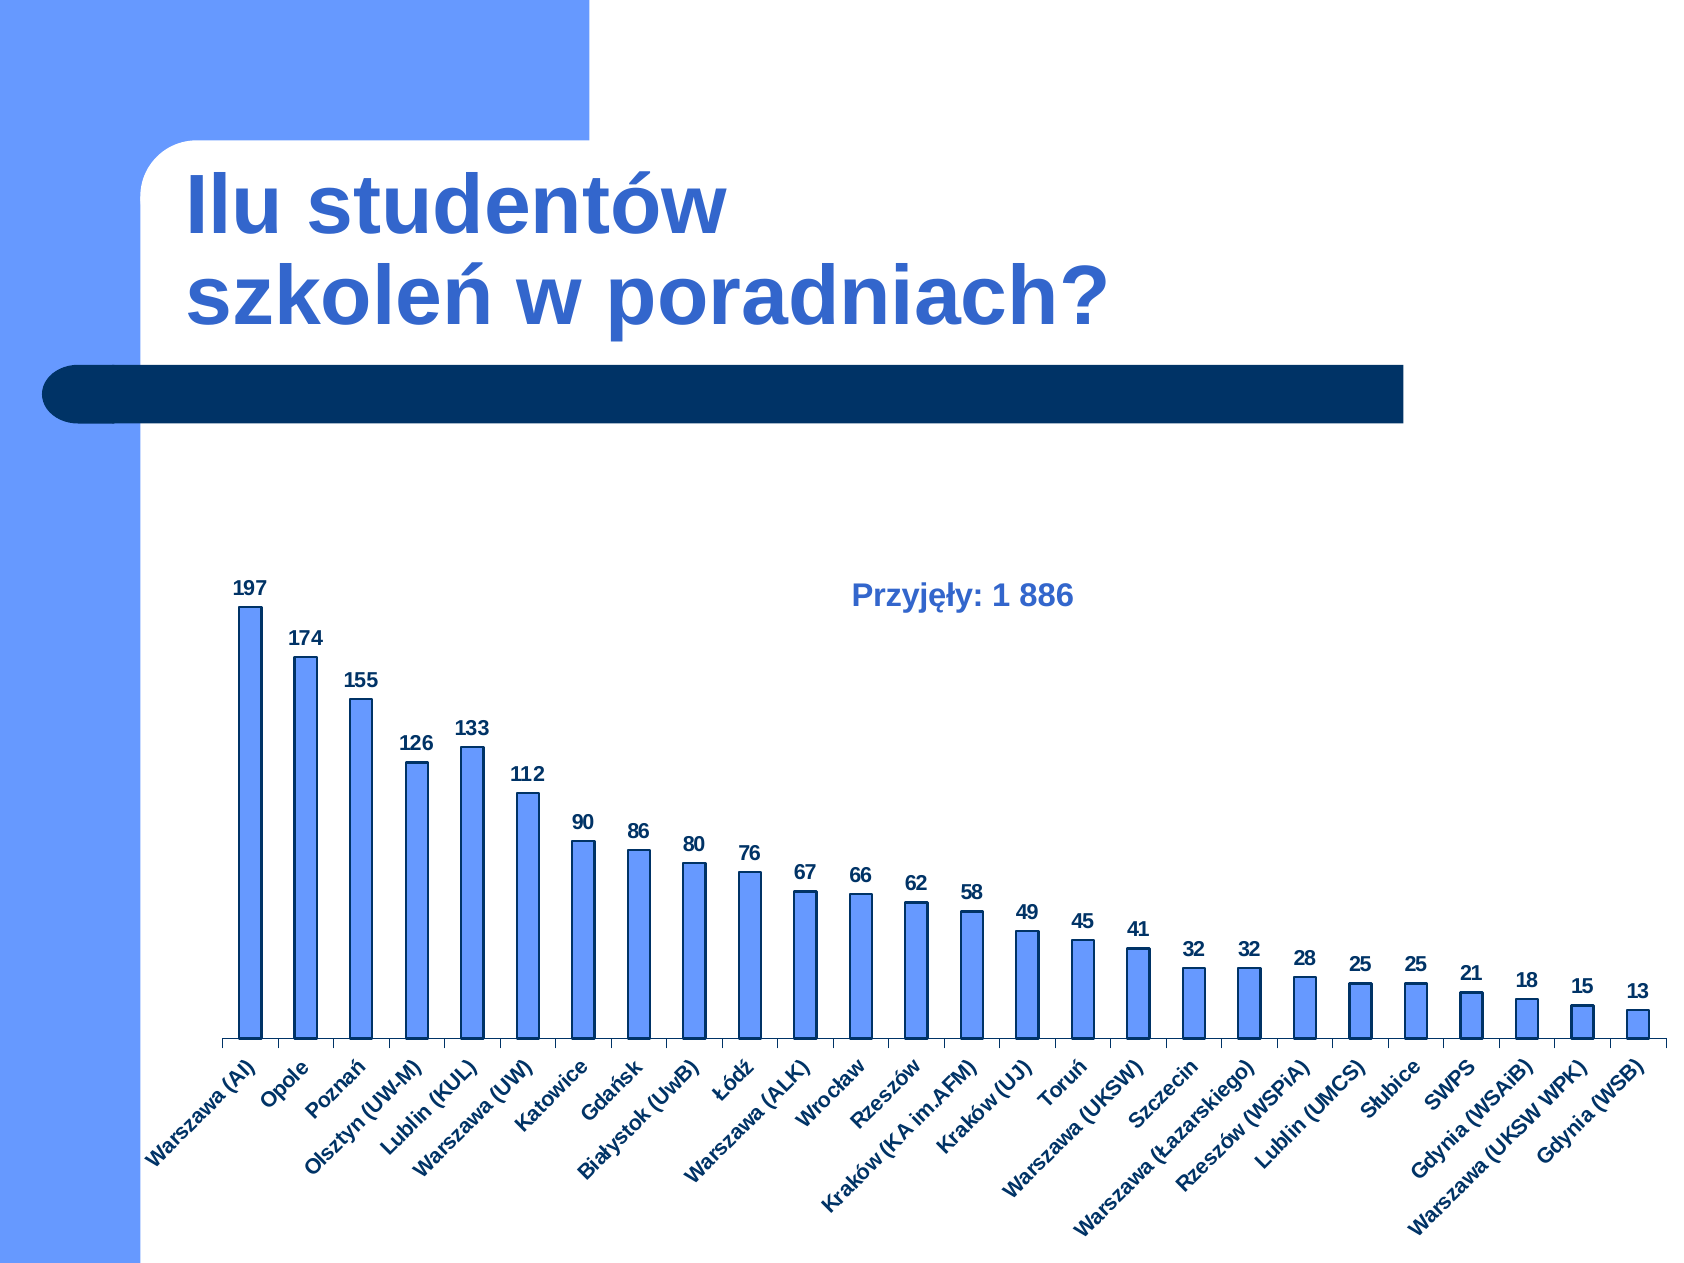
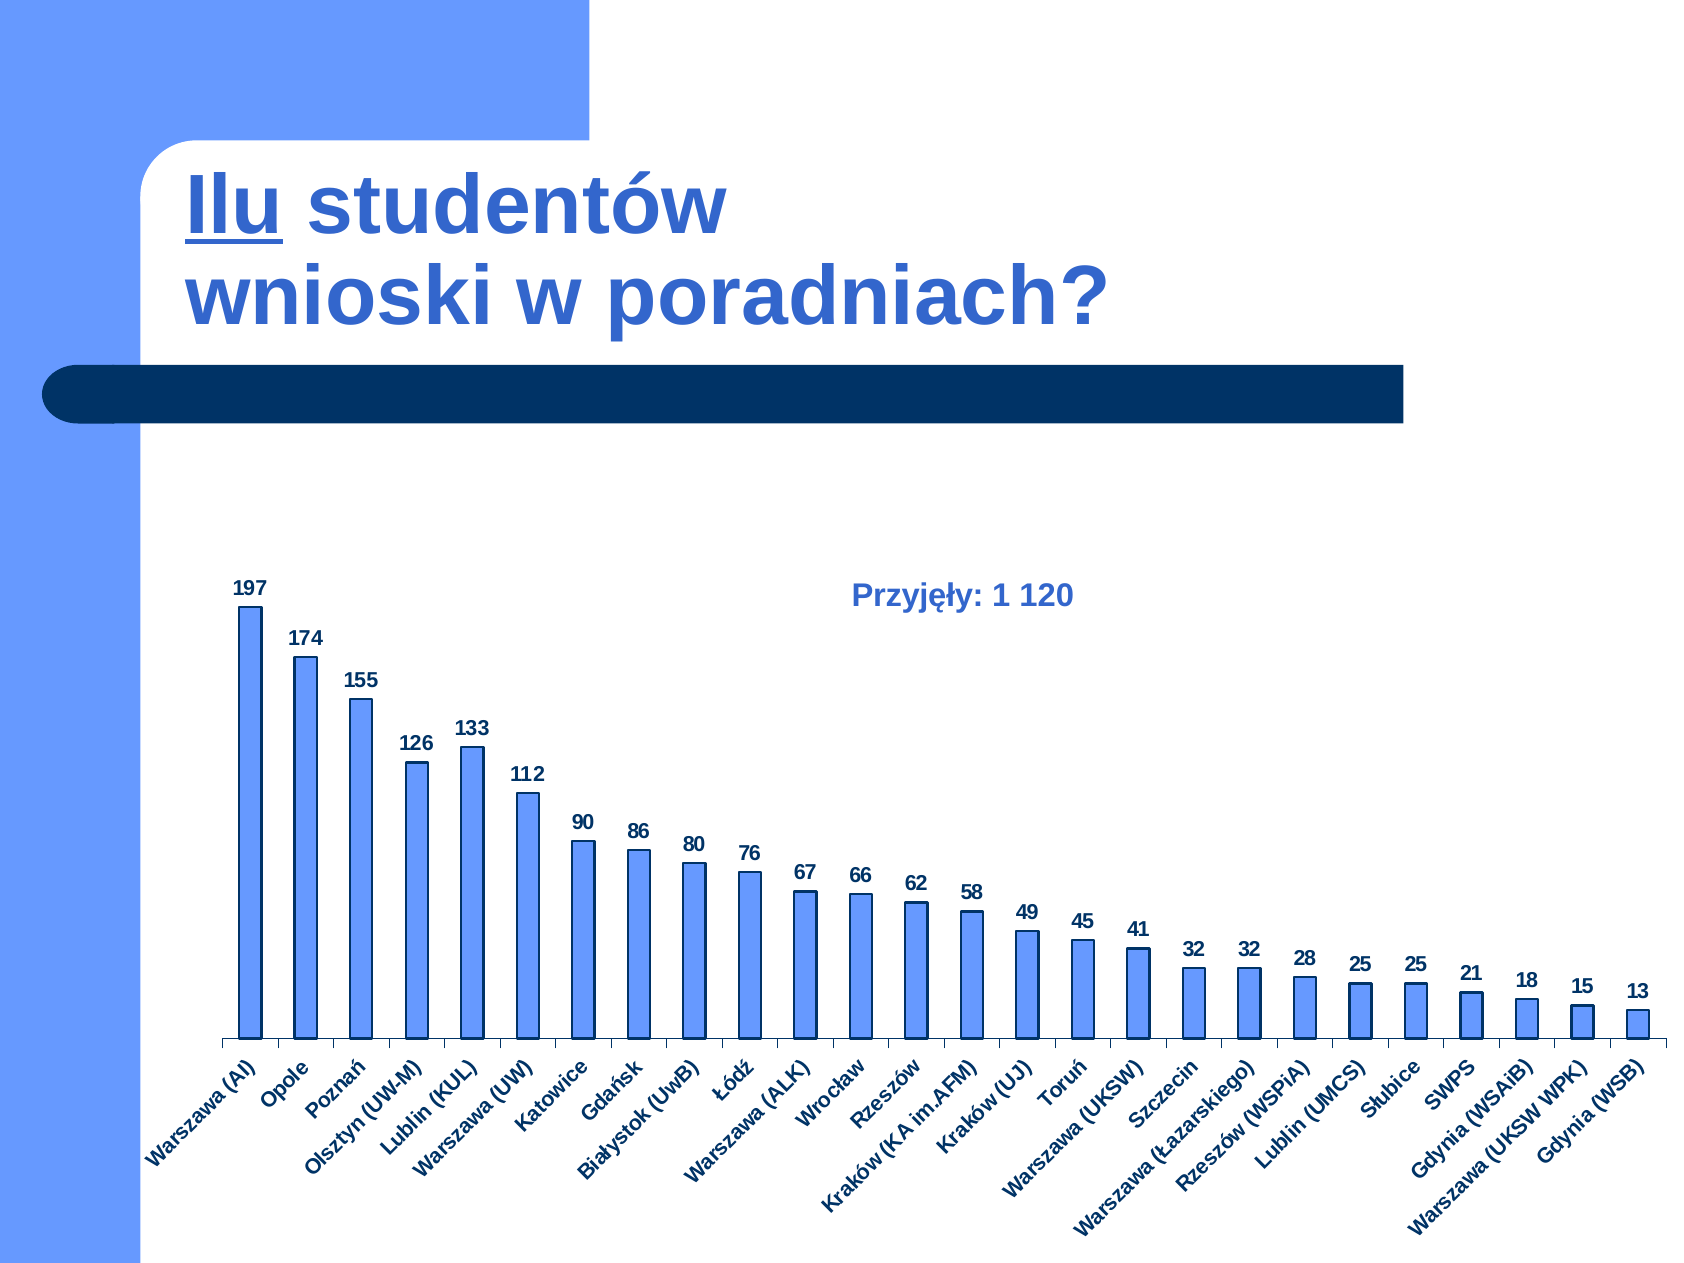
Ilu underline: none -> present
szkoleń: szkoleń -> wnioski
886: 886 -> 120
